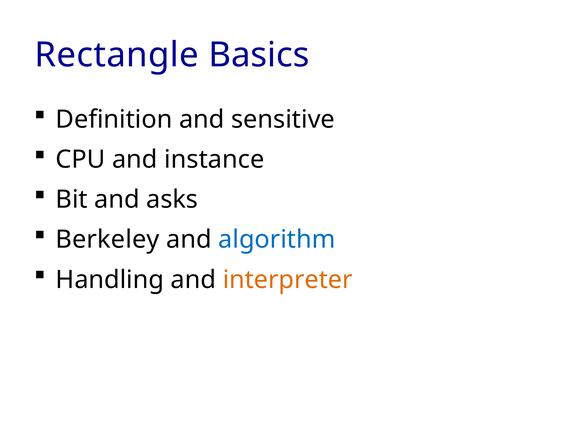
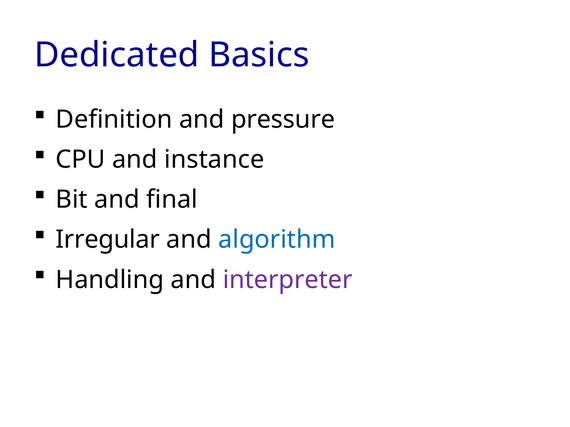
Rectangle: Rectangle -> Dedicated
sensitive: sensitive -> pressure
asks: asks -> final
Berkeley: Berkeley -> Irregular
interpreter colour: orange -> purple
